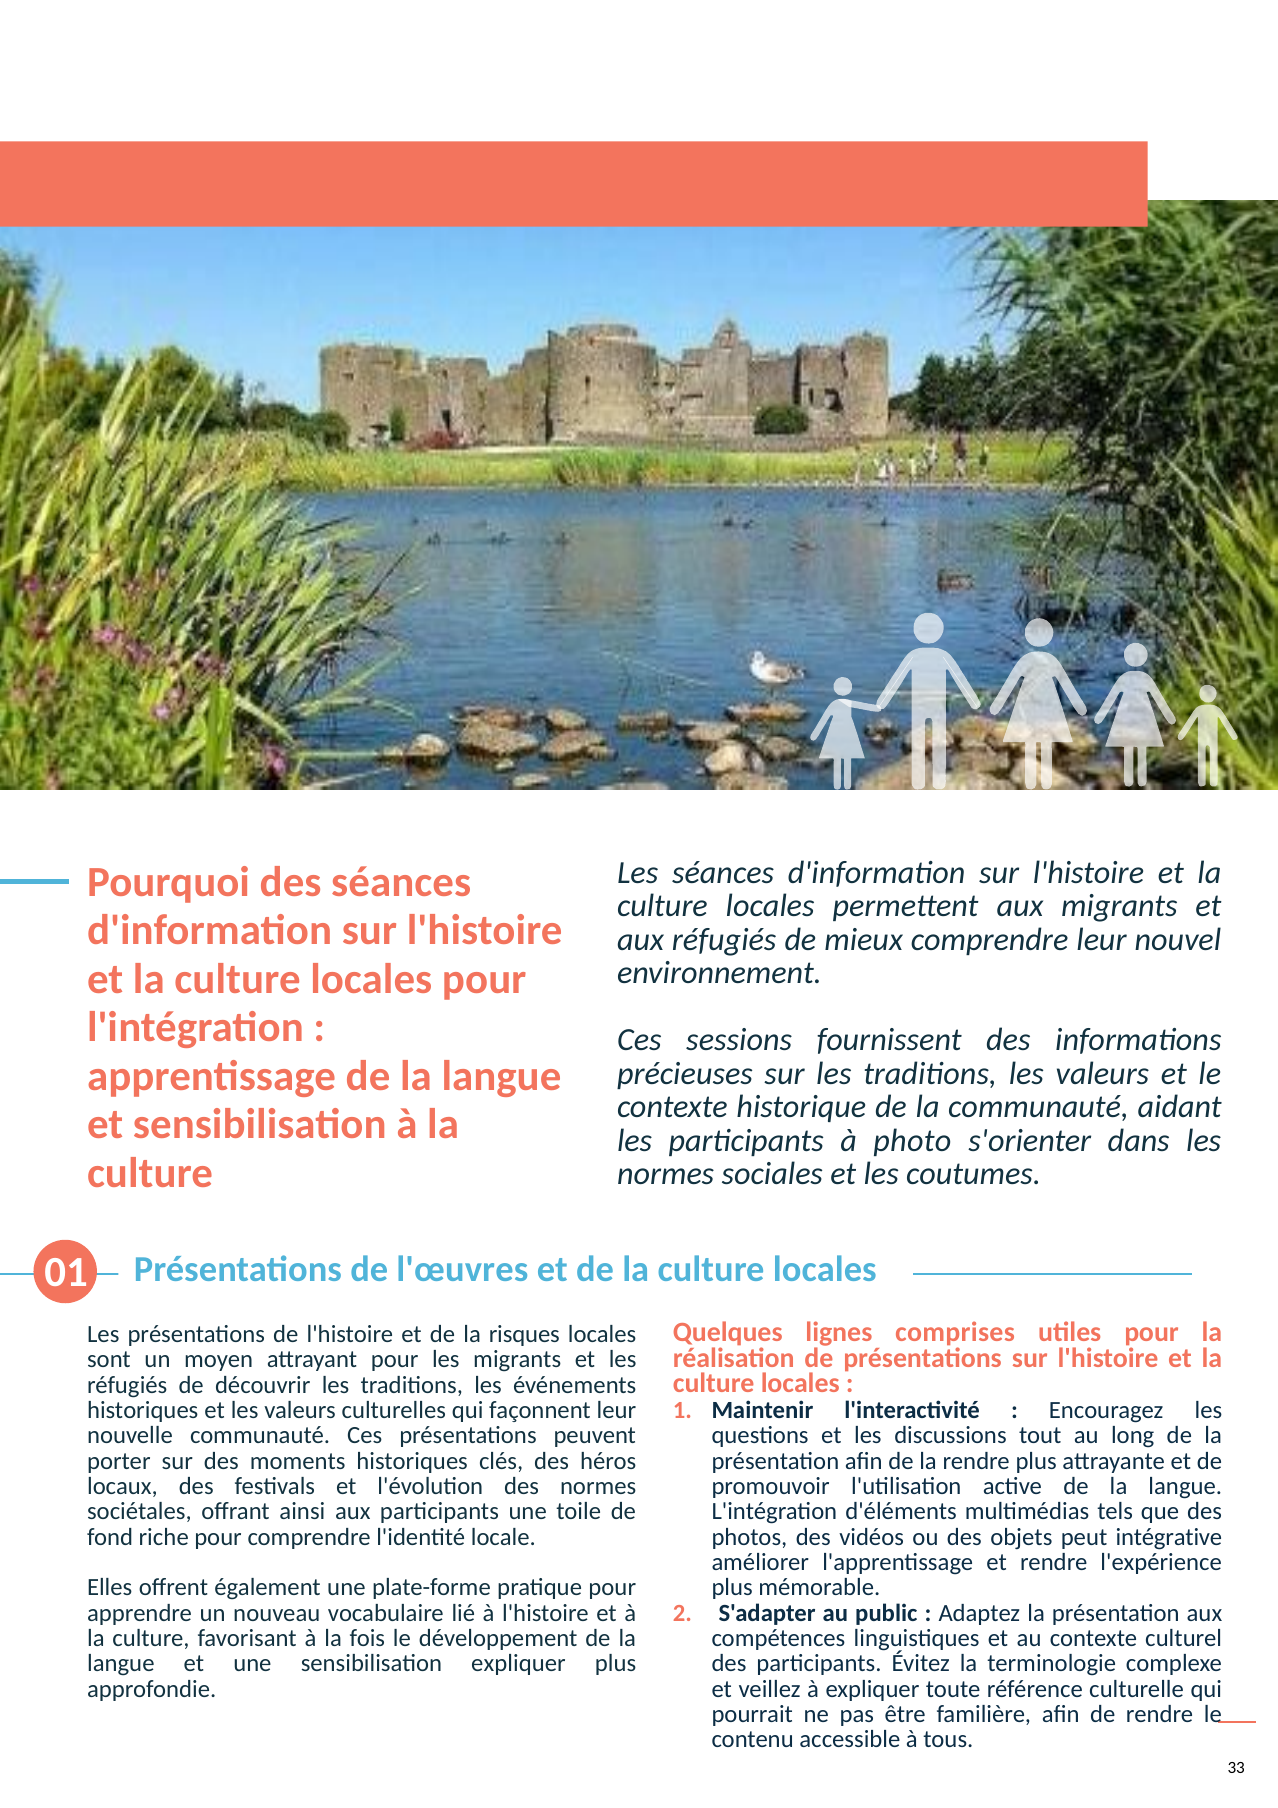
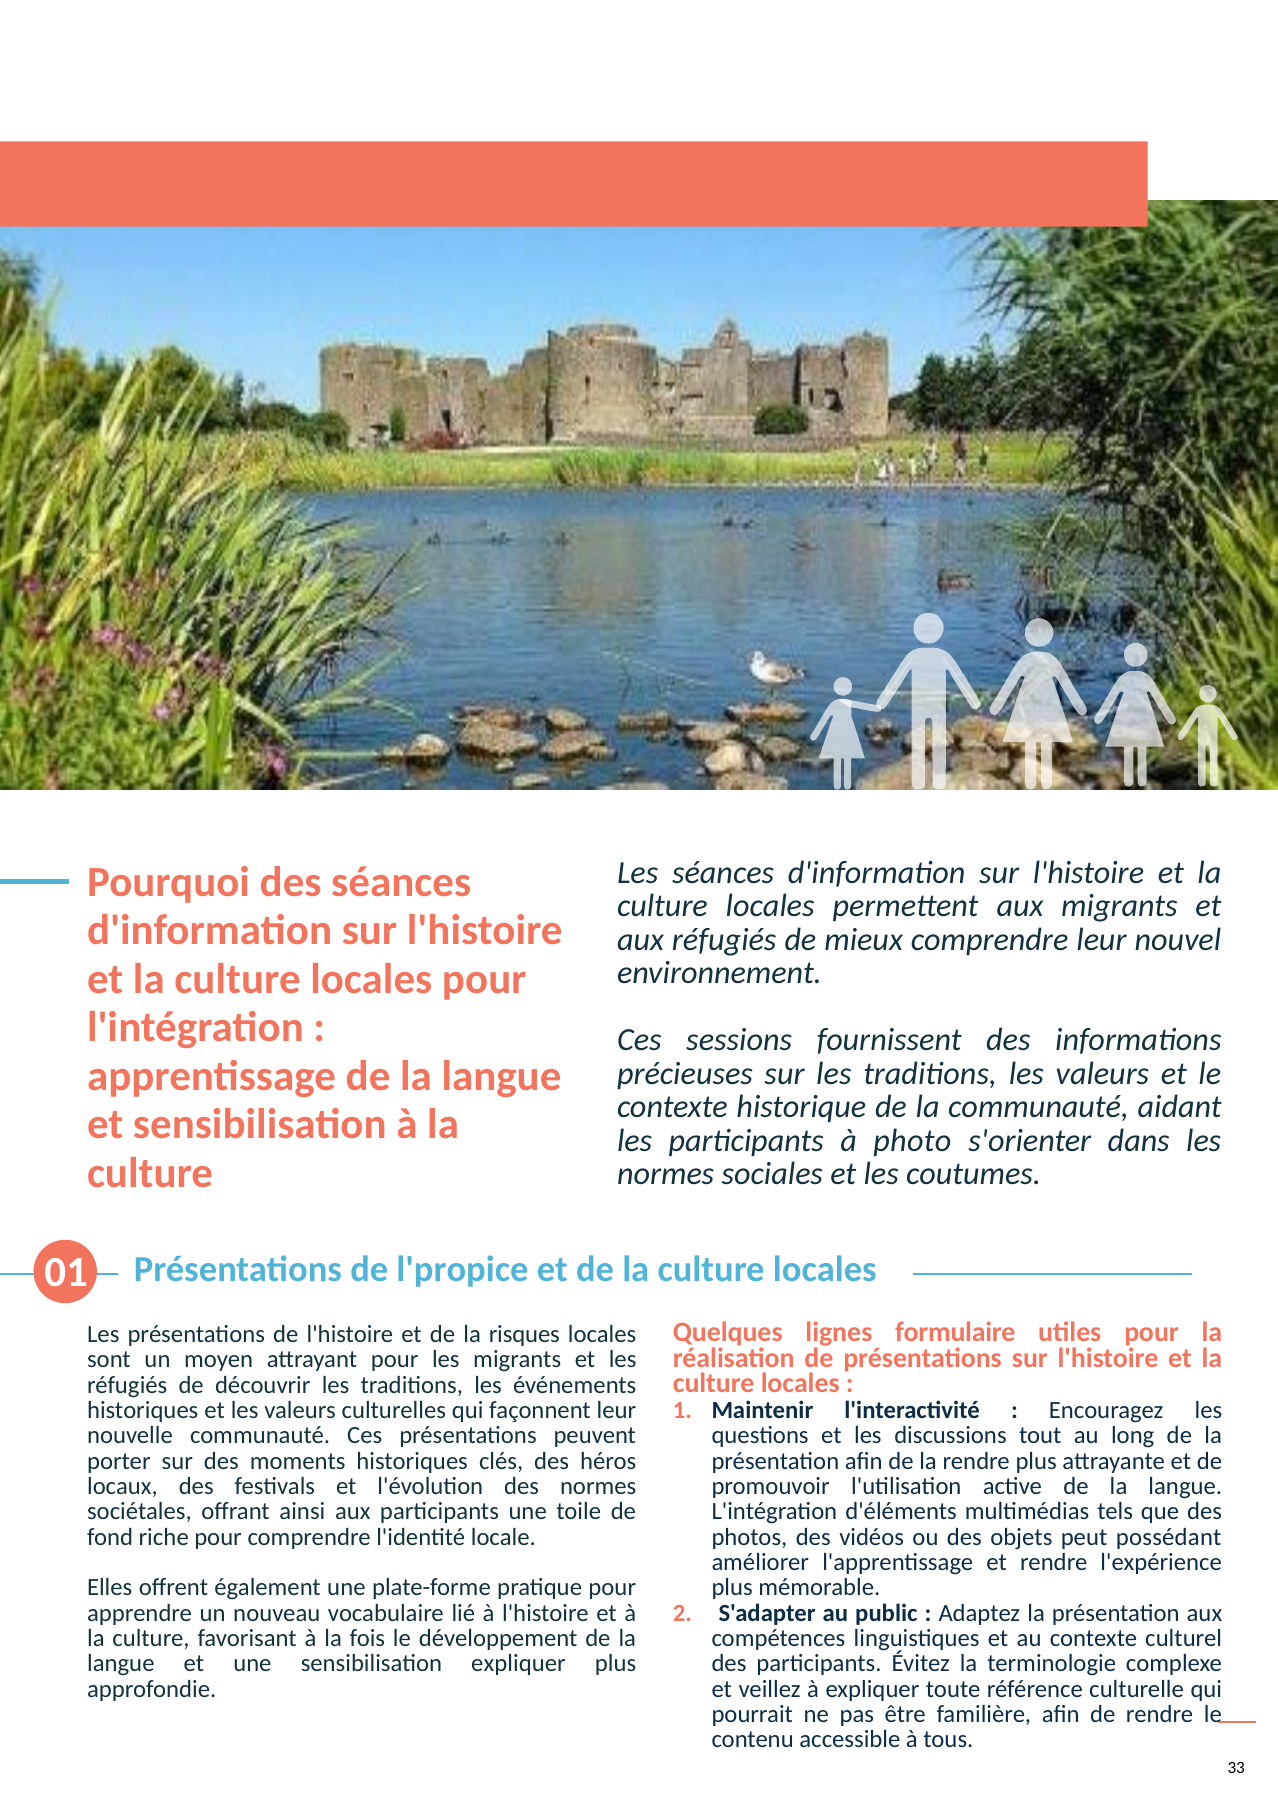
l'œuvres: l'œuvres -> l'propice
comprises: comprises -> formulaire
intégrative: intégrative -> possédant
